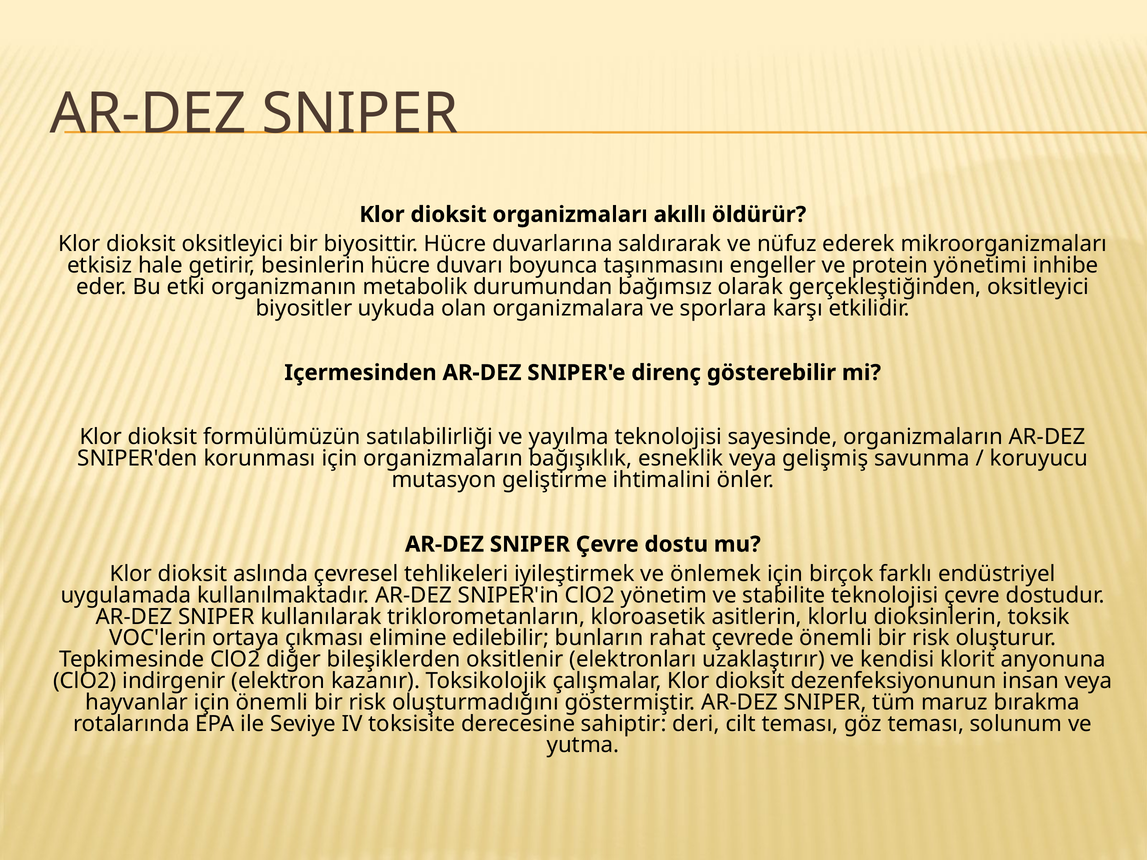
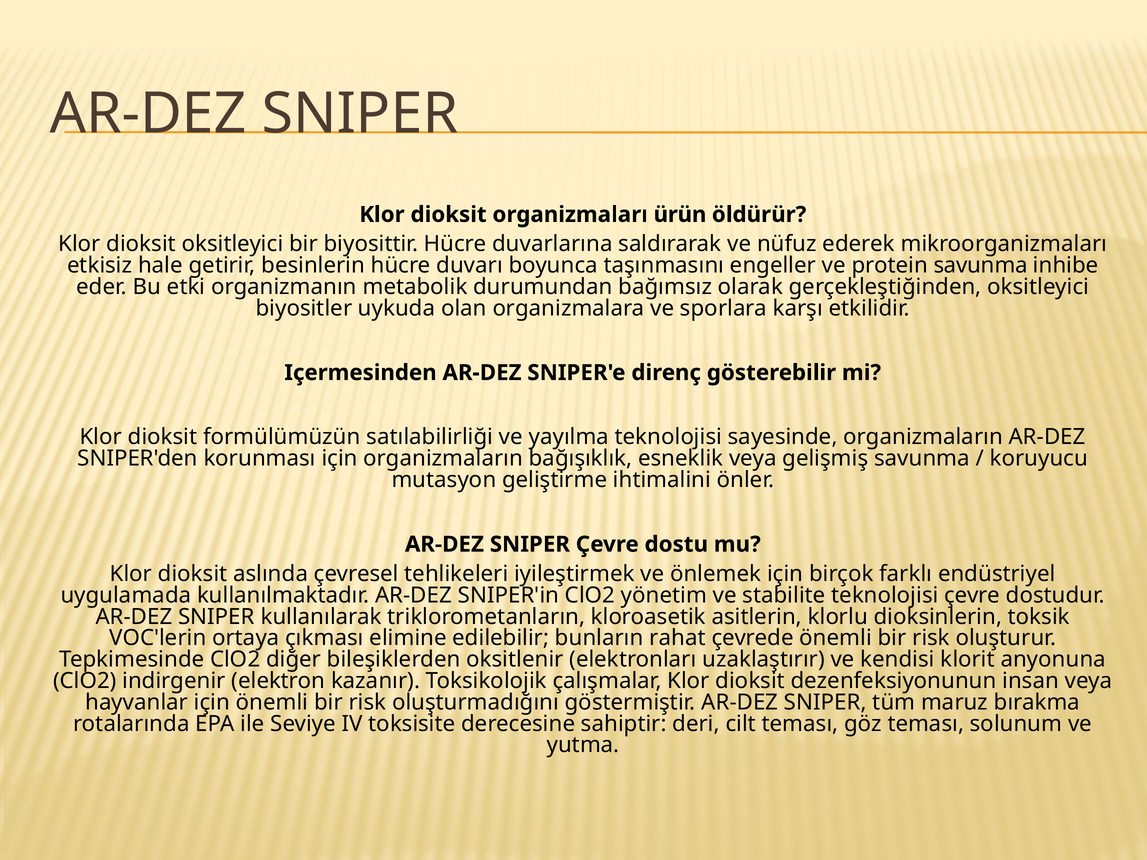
akıllı: akıllı -> ürün
protein yönetimi: yönetimi -> savunma
